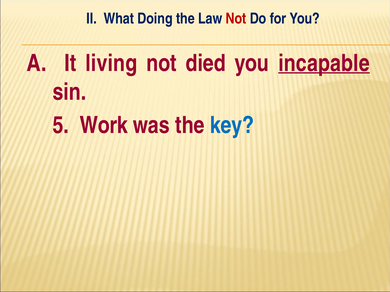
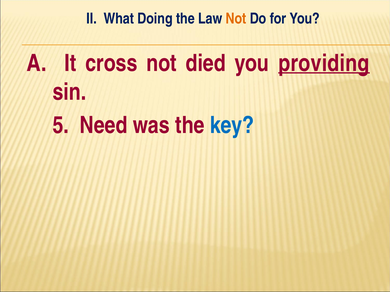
Not at (236, 19) colour: red -> orange
living: living -> cross
incapable: incapable -> providing
Work: Work -> Need
